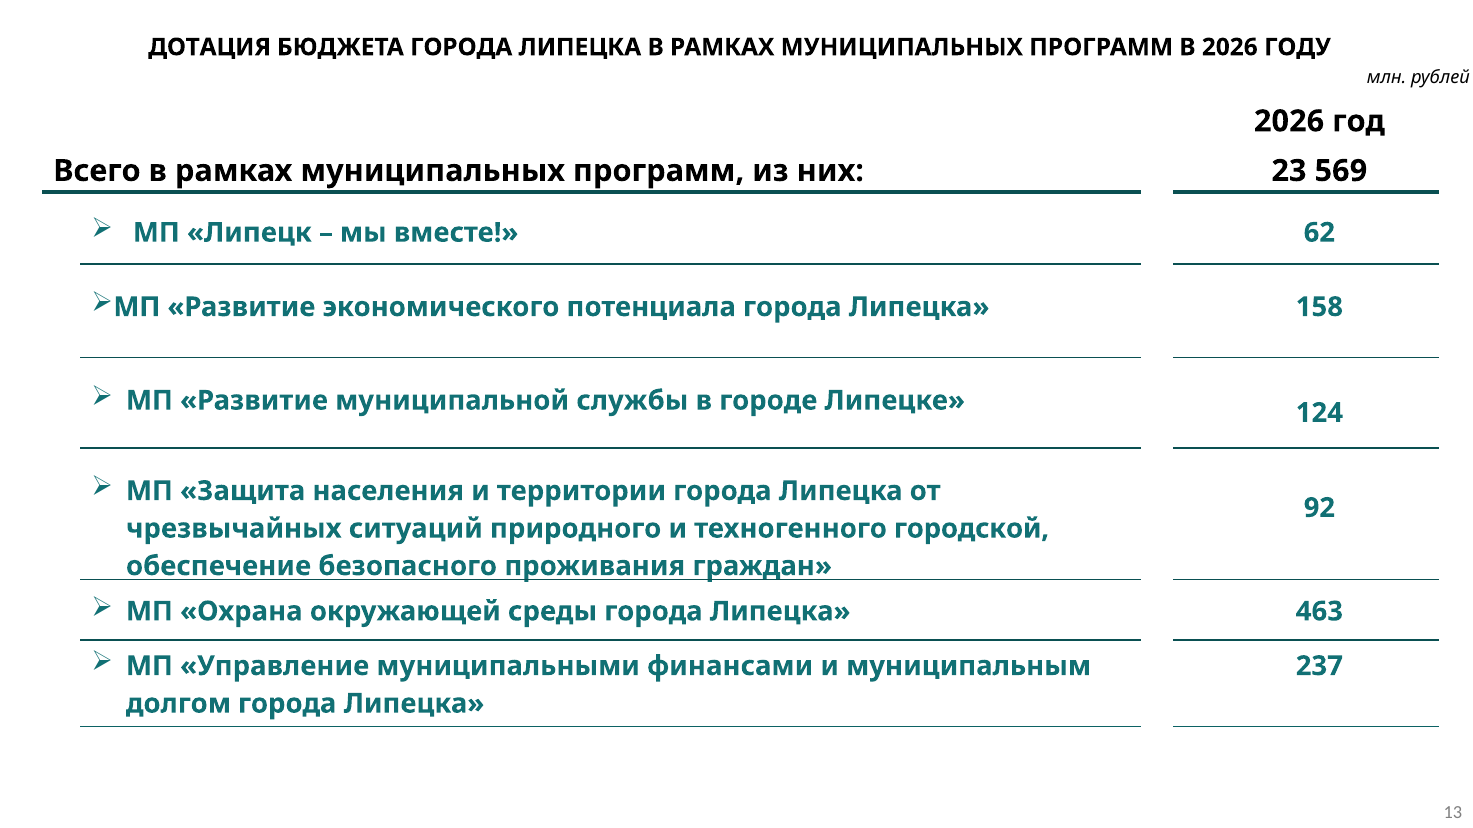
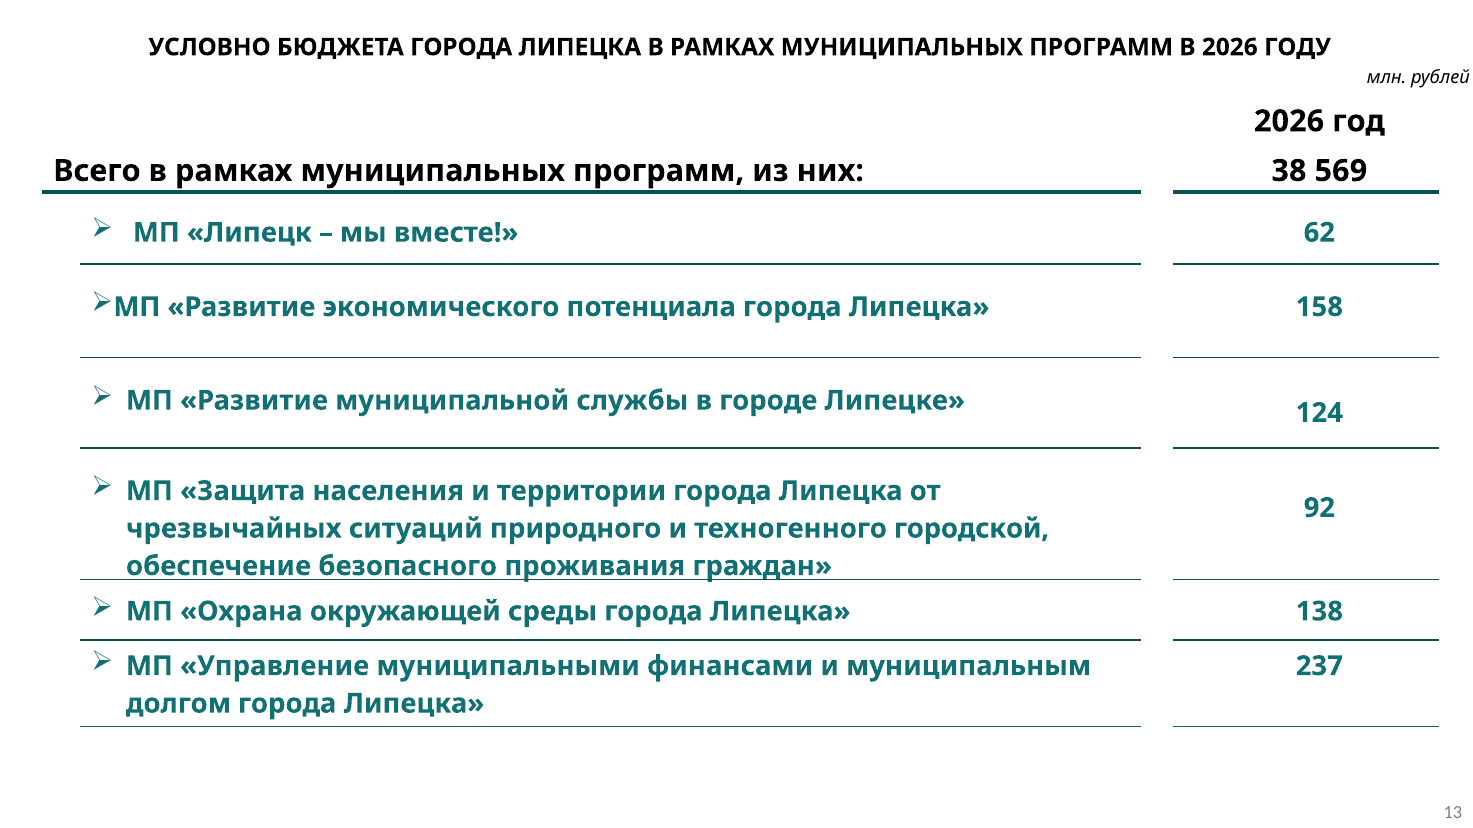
ДОТАЦИЯ: ДОТАЦИЯ -> УСЛОВНО
23: 23 -> 38
463: 463 -> 138
